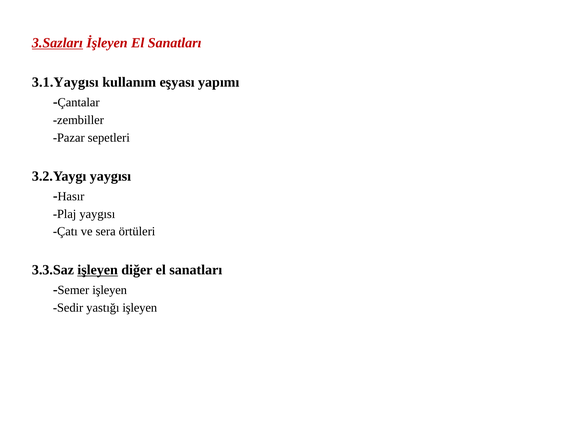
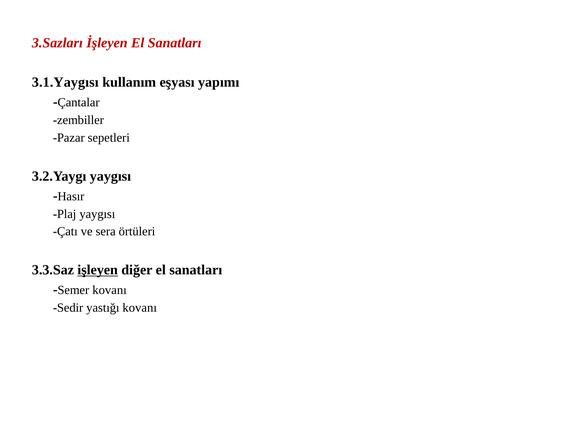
3.Sazları underline: present -> none
Semer işleyen: işleyen -> kovanı
yastığı işleyen: işleyen -> kovanı
